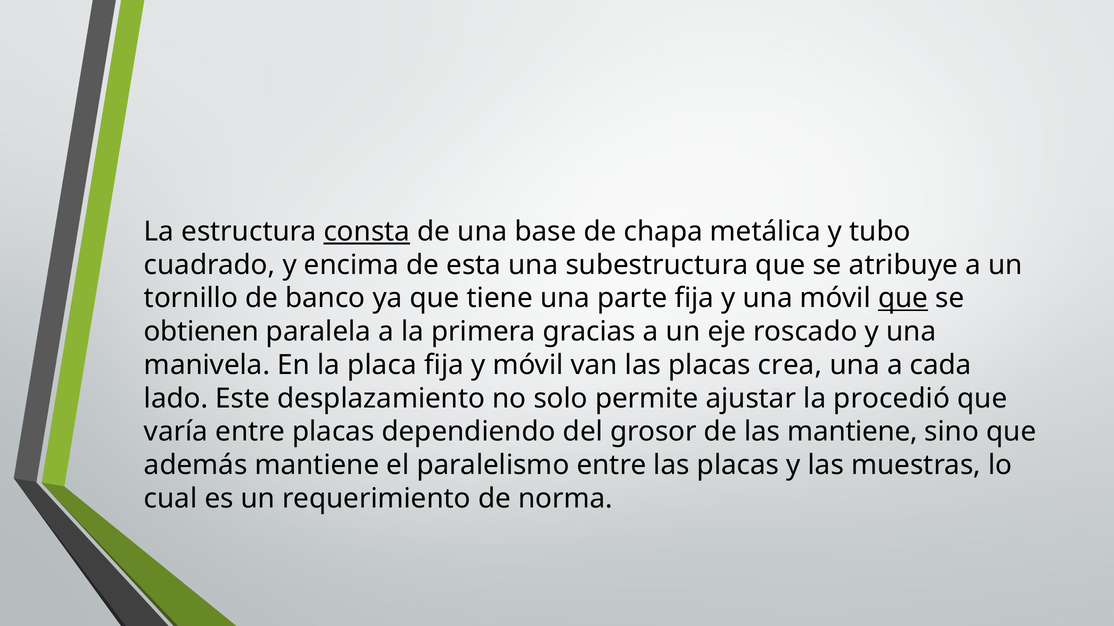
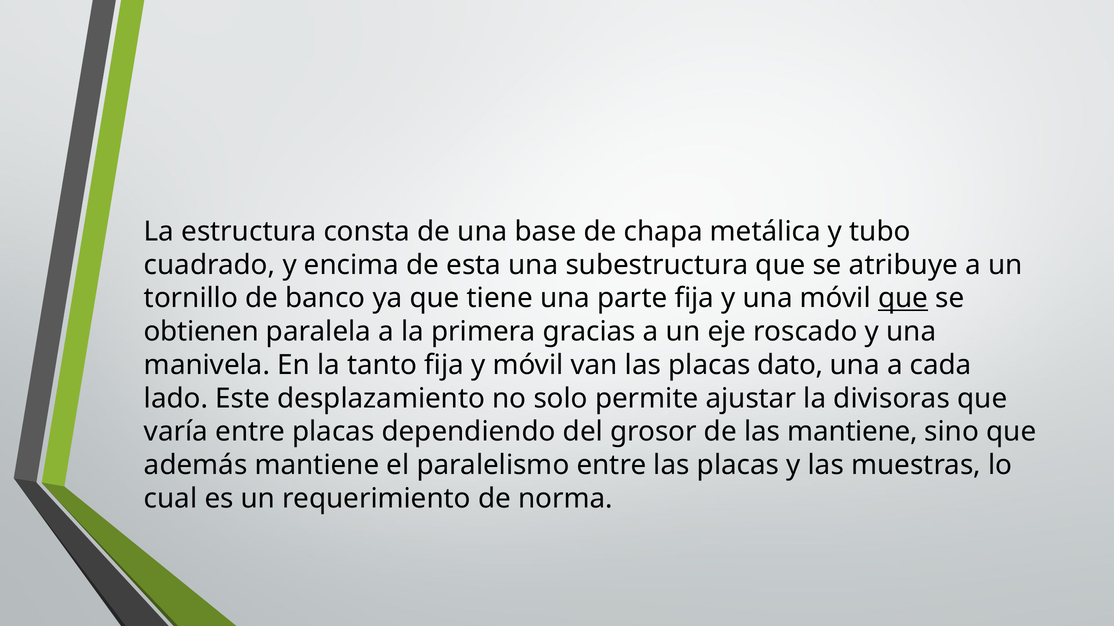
consta underline: present -> none
placa: placa -> tanto
crea: crea -> dato
procedió: procedió -> divisoras
